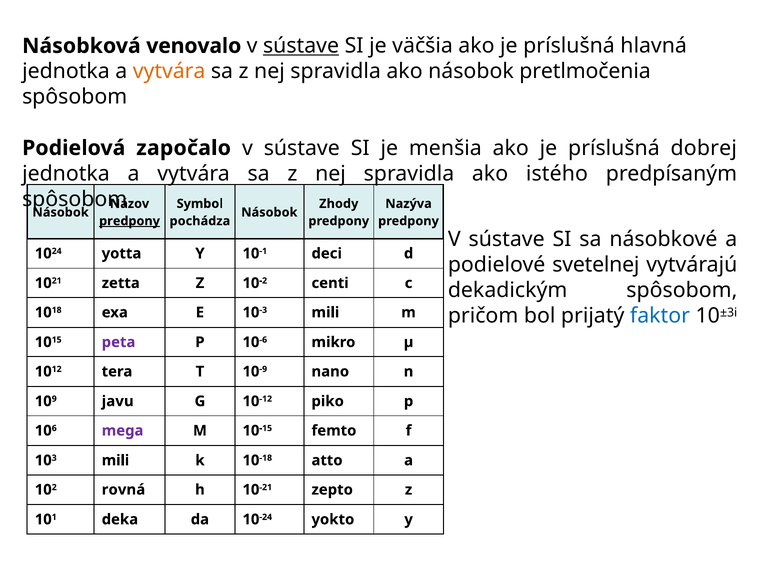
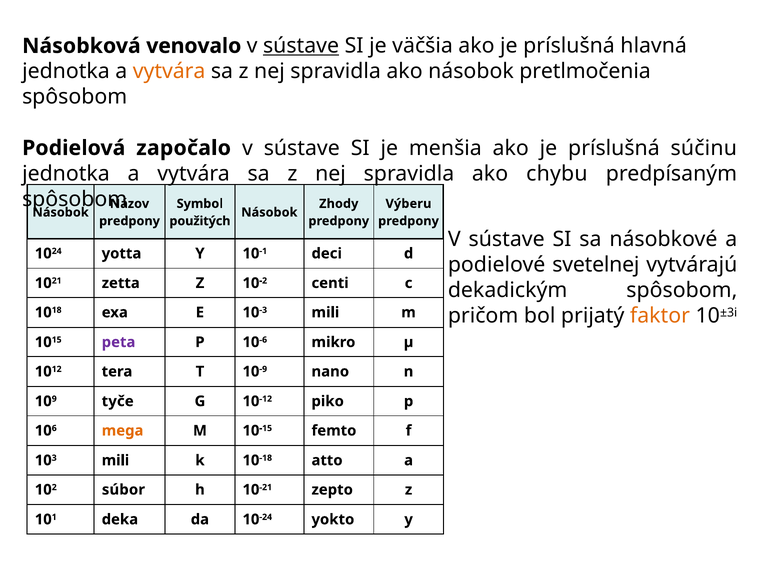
dobrej: dobrej -> súčinu
istého: istého -> chybu
Nazýva: Nazýva -> Výberu
predpony at (130, 221) underline: present -> none
pochádza: pochádza -> použitých
faktor colour: blue -> orange
javu: javu -> tyče
mega colour: purple -> orange
rovná: rovná -> súbor
